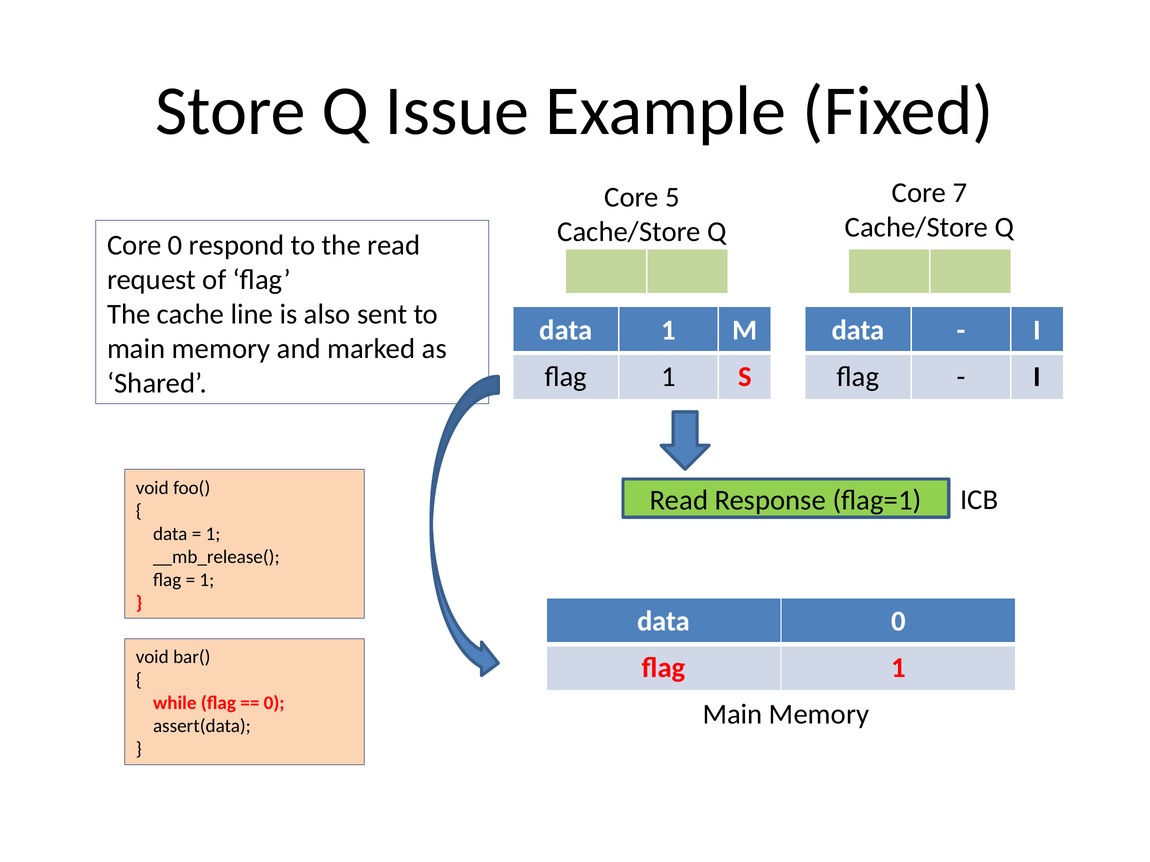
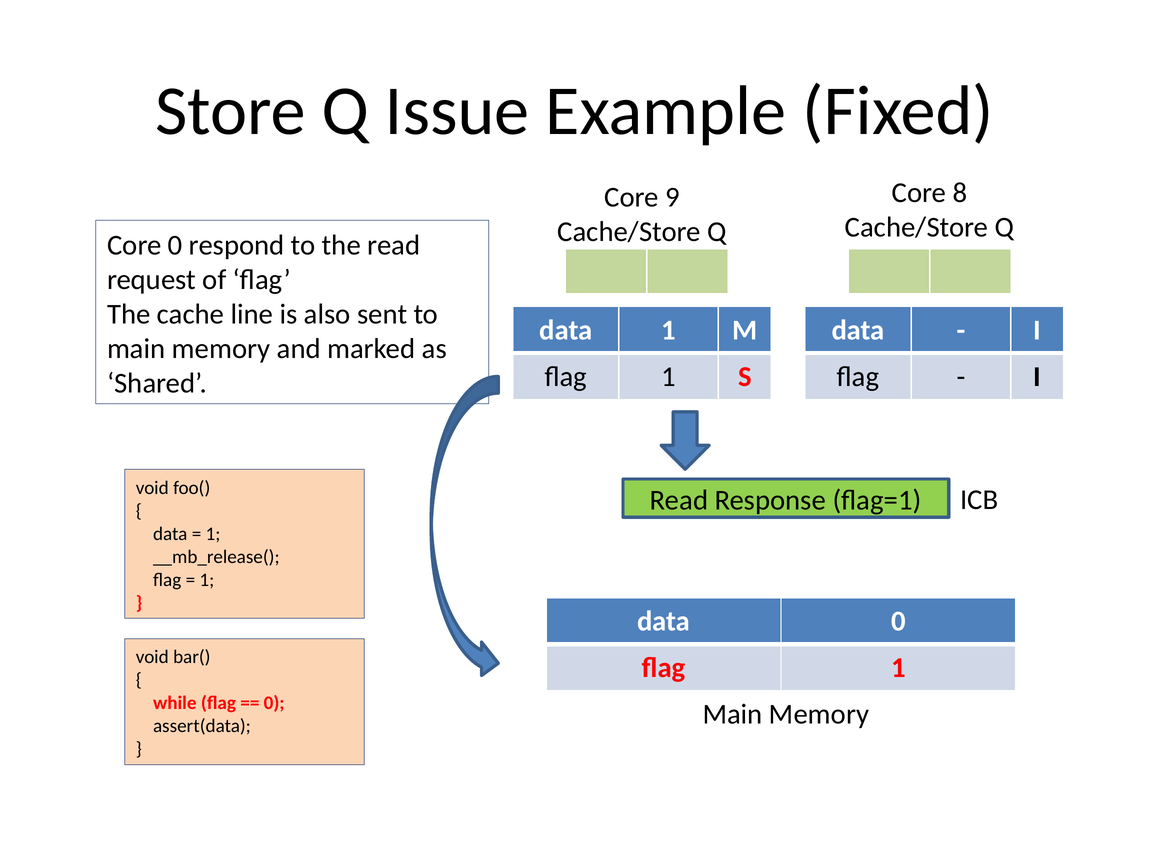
7: 7 -> 8
5: 5 -> 9
